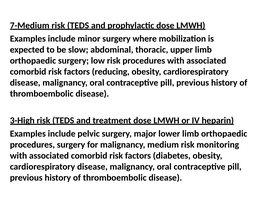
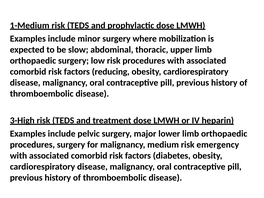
7-Medium: 7-Medium -> 1-Medium
monitoring: monitoring -> emergency
